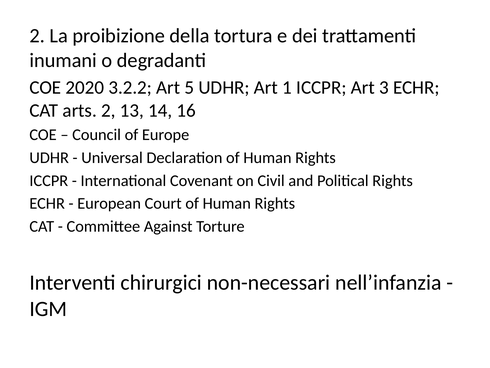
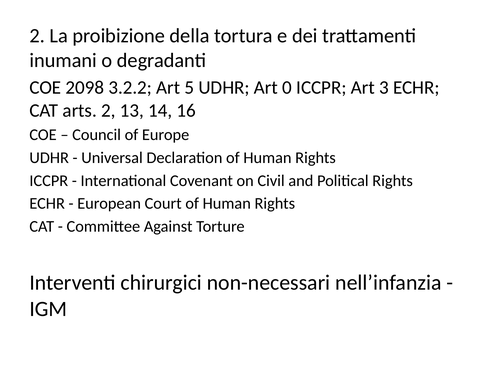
2020: 2020 -> 2098
1: 1 -> 0
